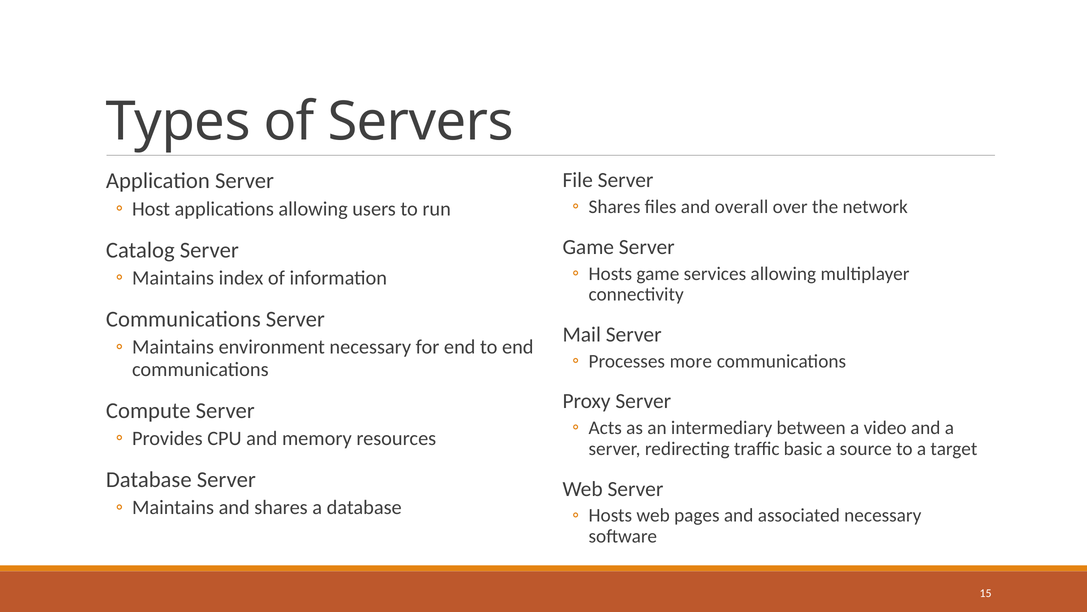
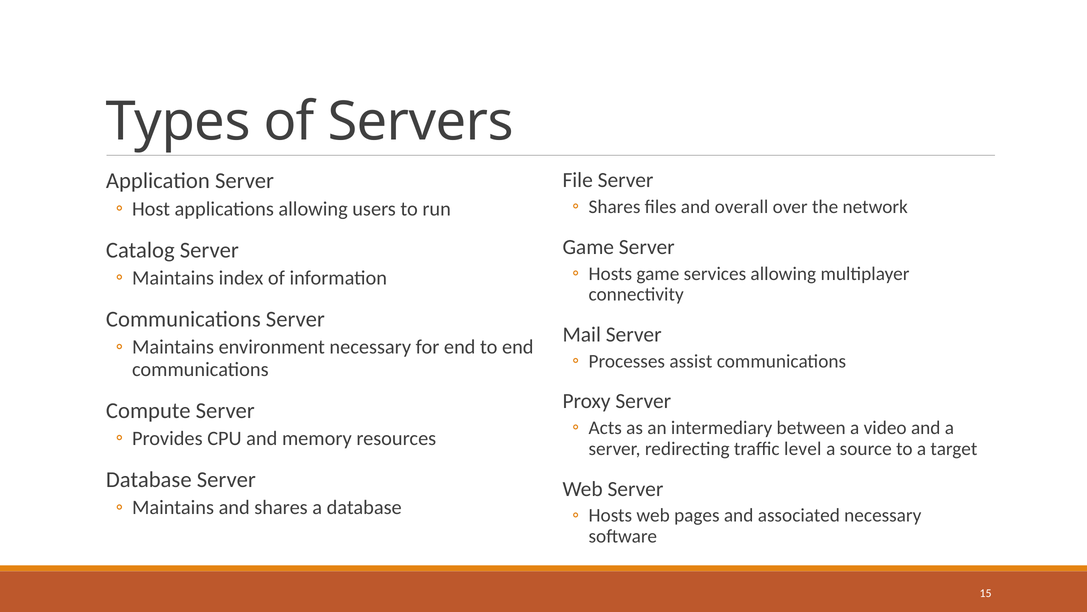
more: more -> assist
basic: basic -> level
